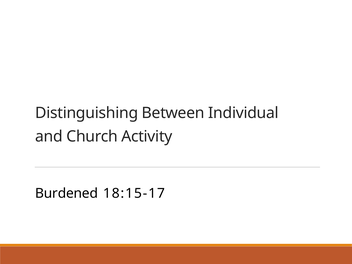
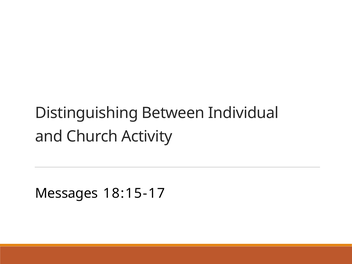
Burdened: Burdened -> Messages
